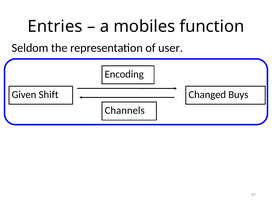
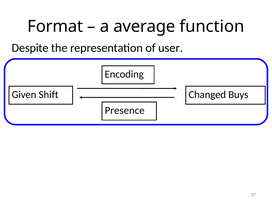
Entries: Entries -> Format
mobiles: mobiles -> average
Seldom: Seldom -> Despite
Channels: Channels -> Presence
